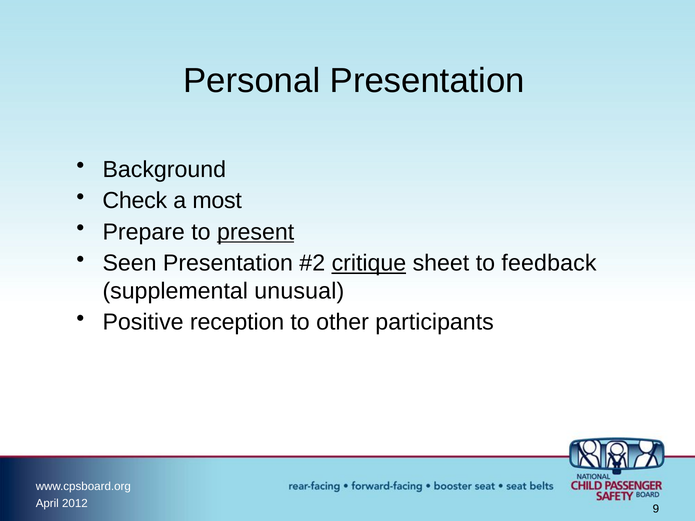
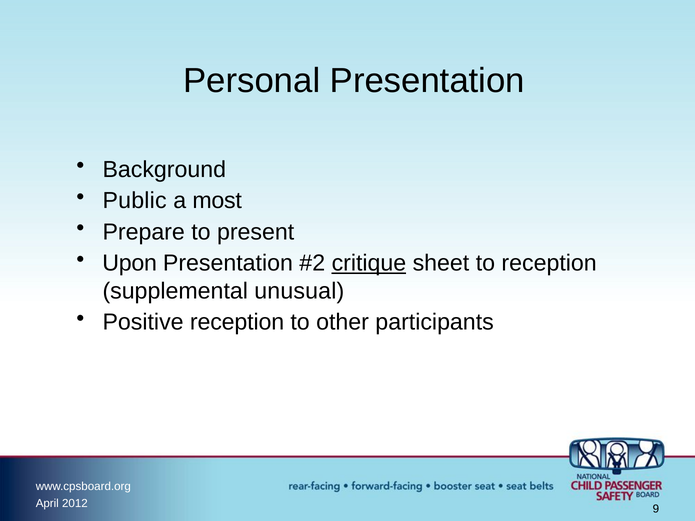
Check: Check -> Public
present underline: present -> none
Seen: Seen -> Upon
to feedback: feedback -> reception
